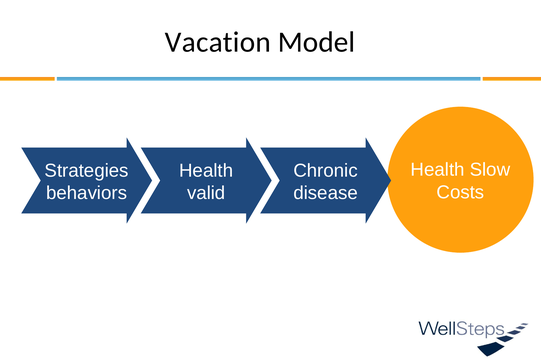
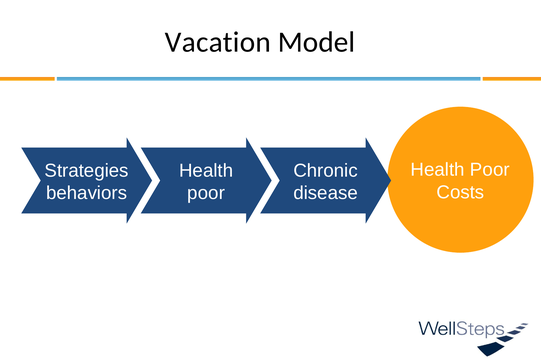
Slow at (490, 170): Slow -> Poor
valid at (206, 193): valid -> poor
